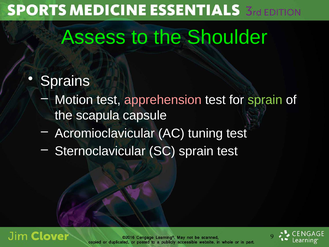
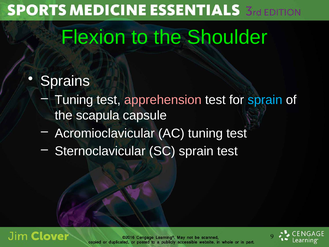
Assess: Assess -> Flexion
Motion at (74, 100): Motion -> Tuning
sprain at (265, 100) colour: light green -> light blue
